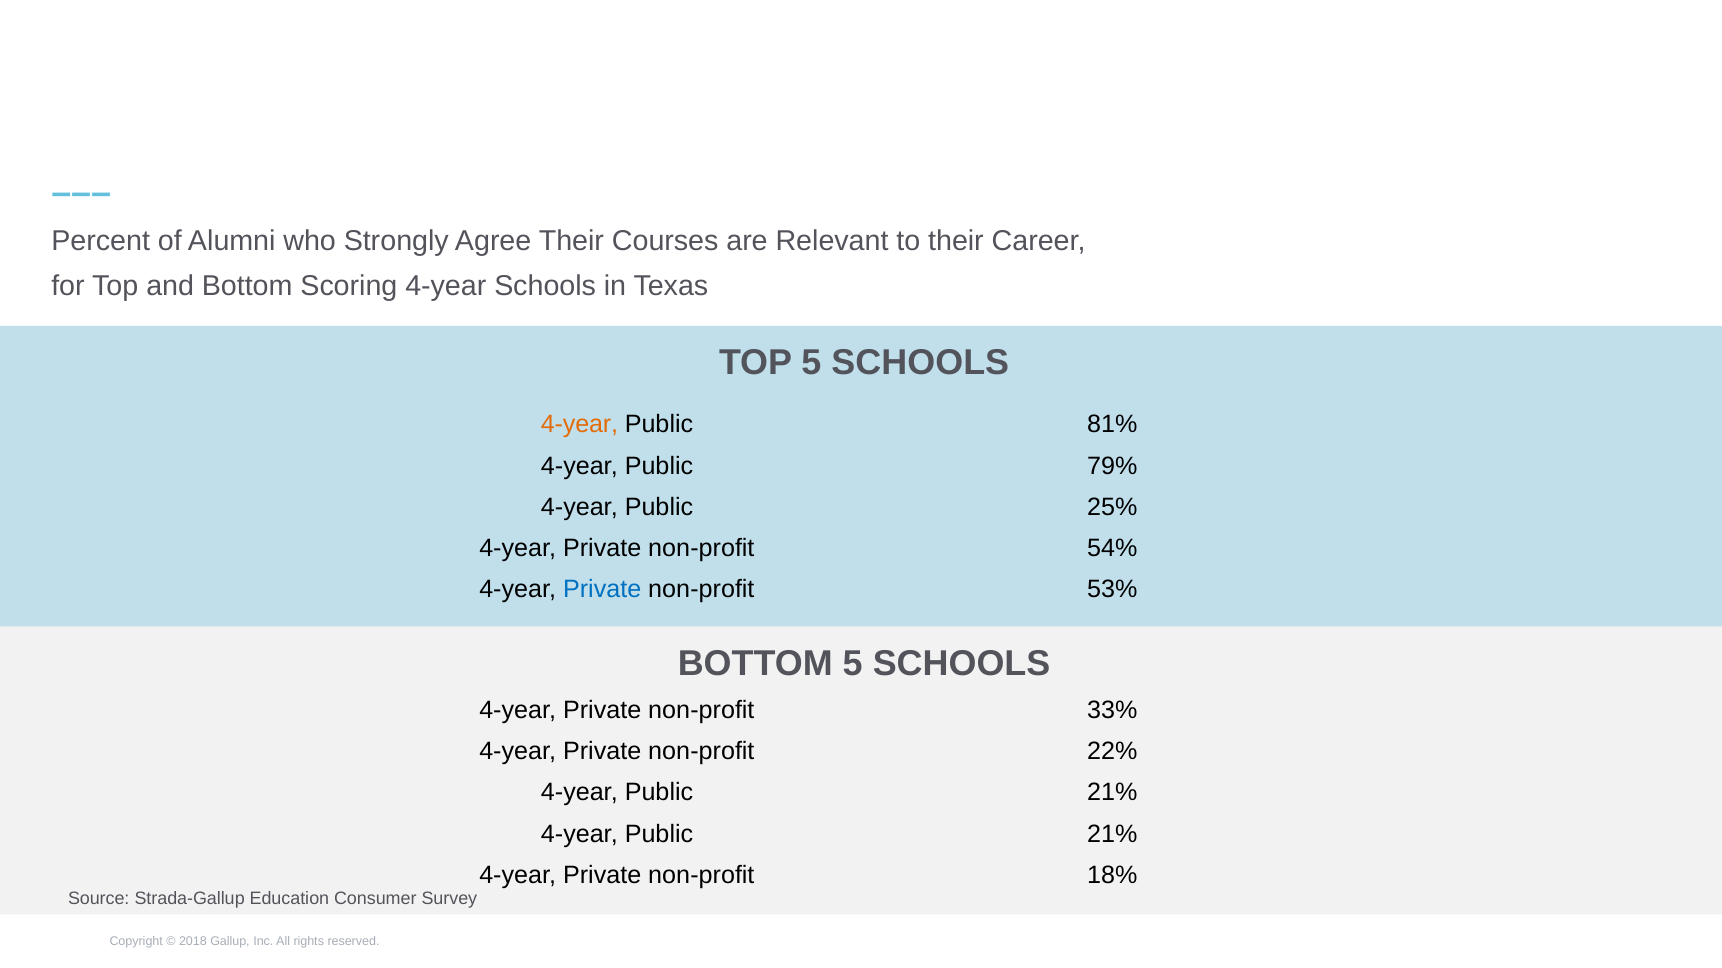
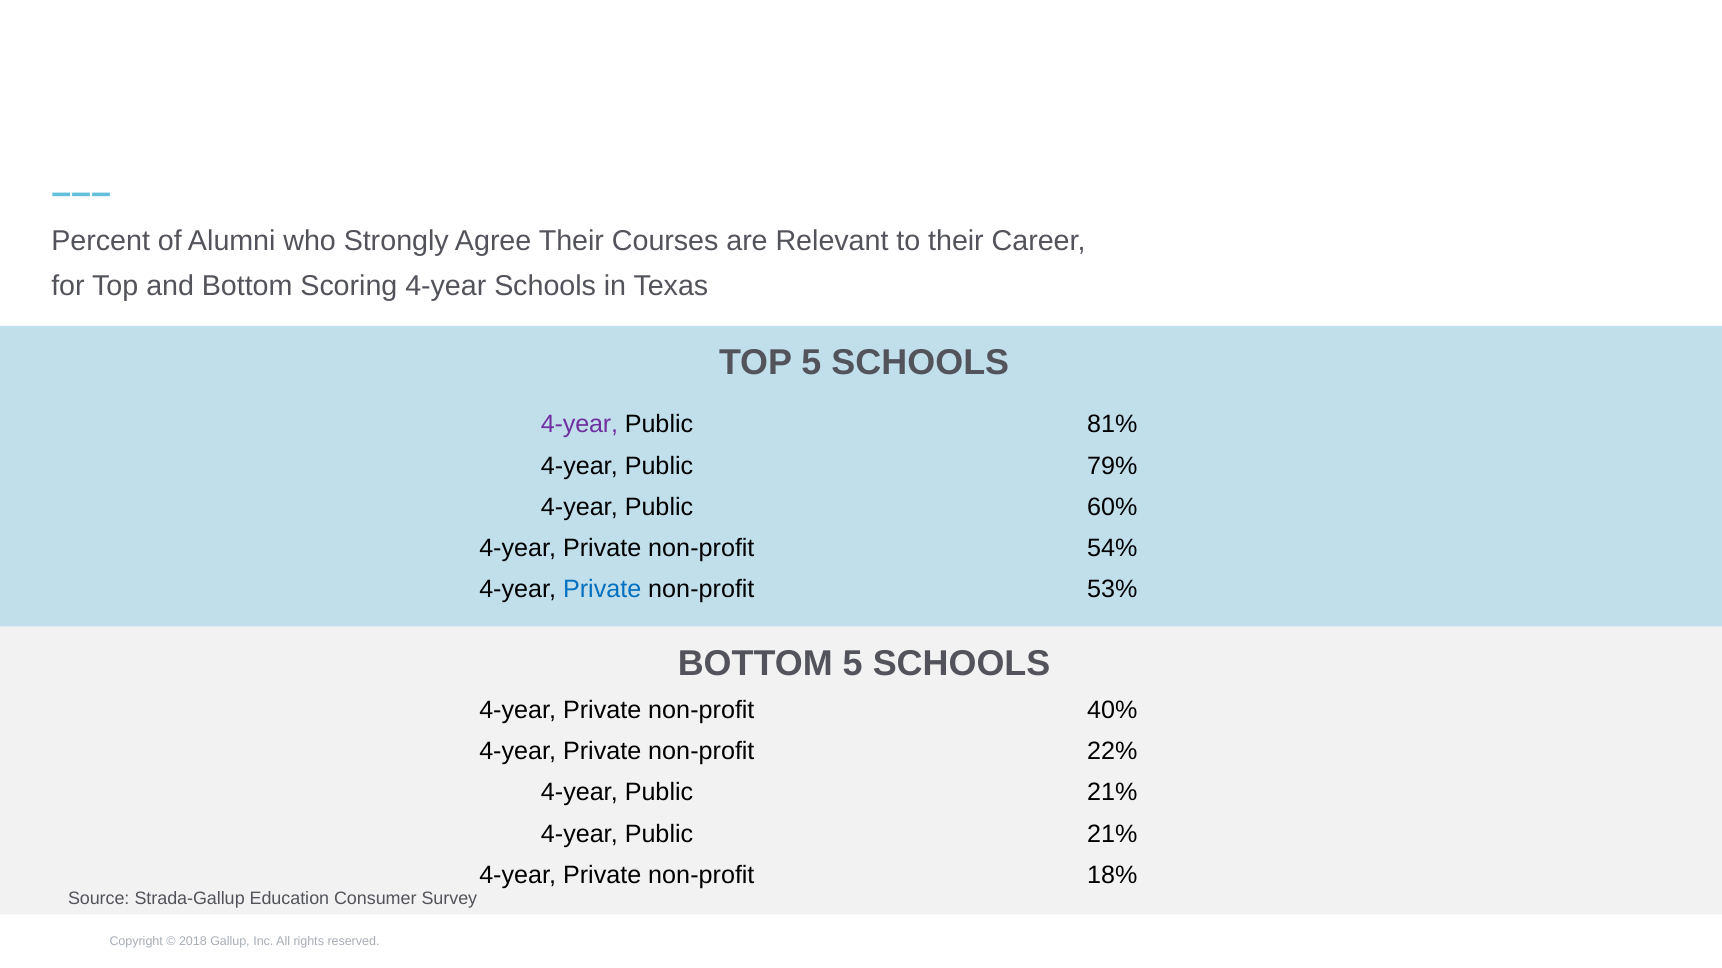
4-year at (579, 425) colour: orange -> purple
25%: 25% -> 60%
33%: 33% -> 40%
